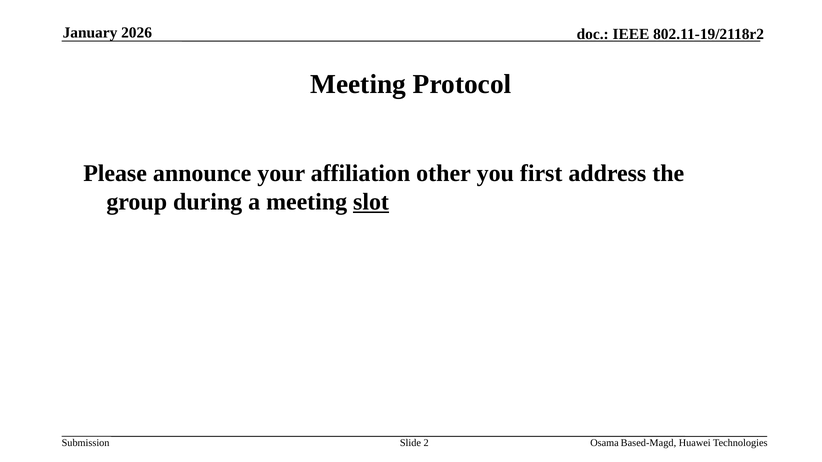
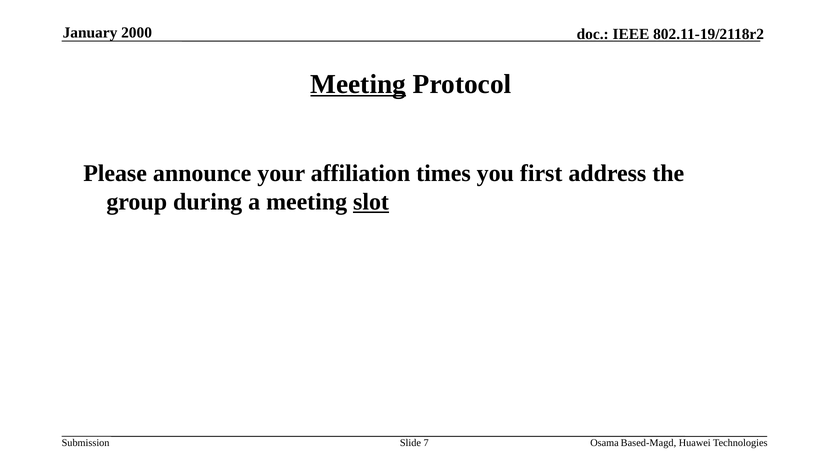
2026: 2026 -> 2000
Meeting at (358, 84) underline: none -> present
other: other -> times
2: 2 -> 7
